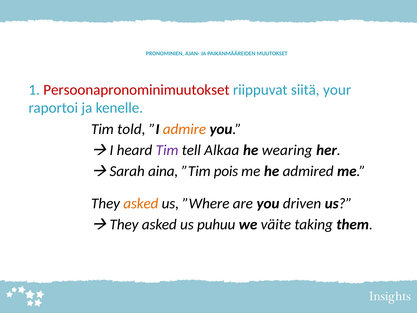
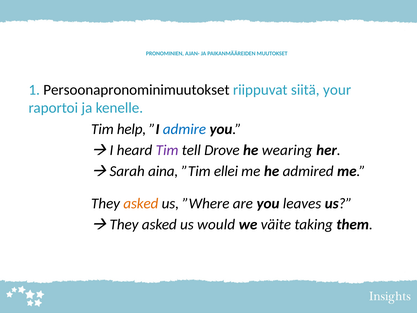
Persoonapronominimuutokset colour: red -> black
told: told -> help
admire colour: orange -> blue
Alkaa: Alkaa -> Drove
pois: pois -> ellei
driven: driven -> leaves
puhuu: puhuu -> would
